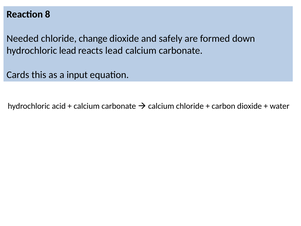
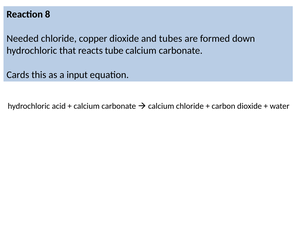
change: change -> copper
safely: safely -> tubes
hydrochloric lead: lead -> that
reacts lead: lead -> tube
